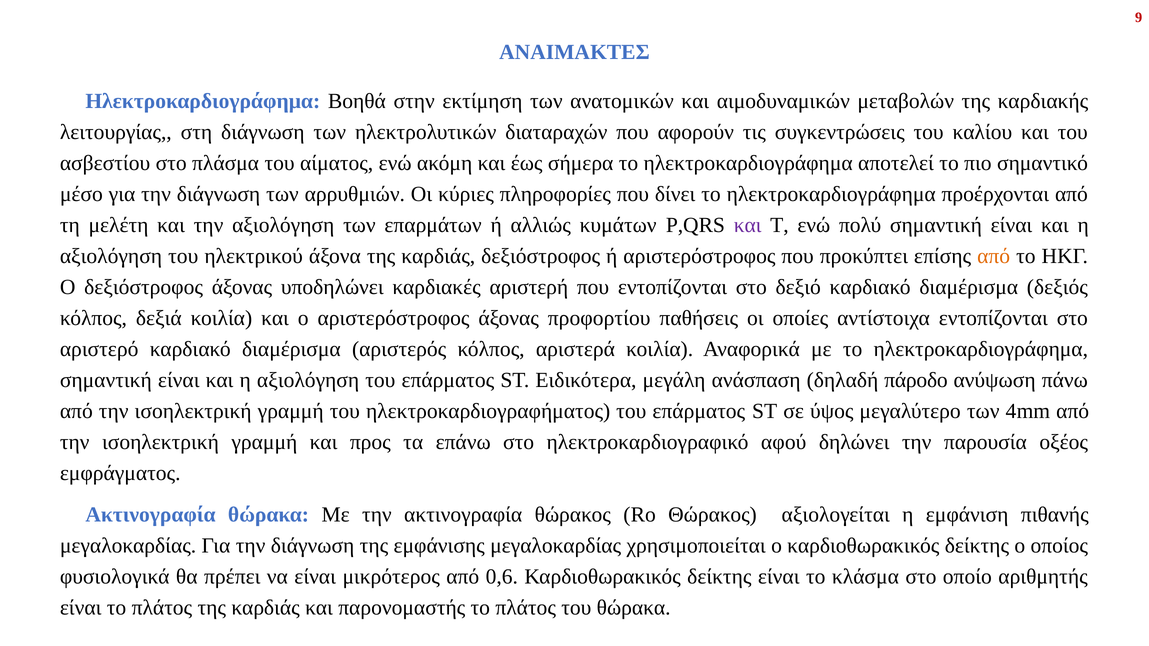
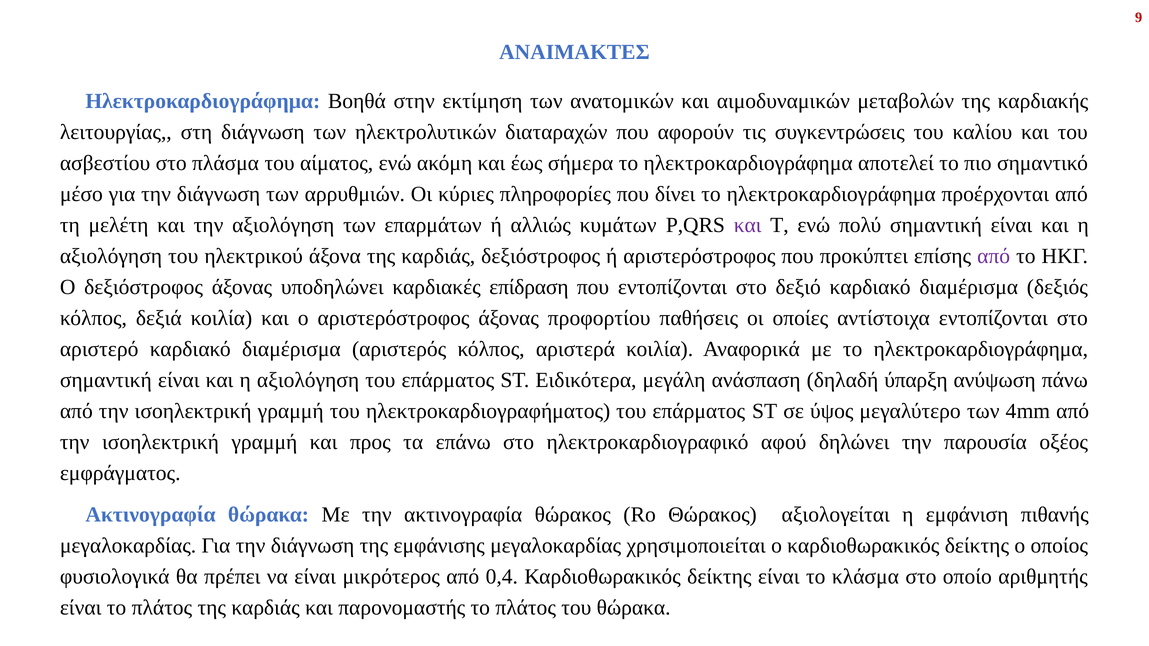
από at (994, 256) colour: orange -> purple
αριστερή: αριστερή -> επίδραση
πάροδο: πάροδο -> ύπαρξη
0,6: 0,6 -> 0,4
